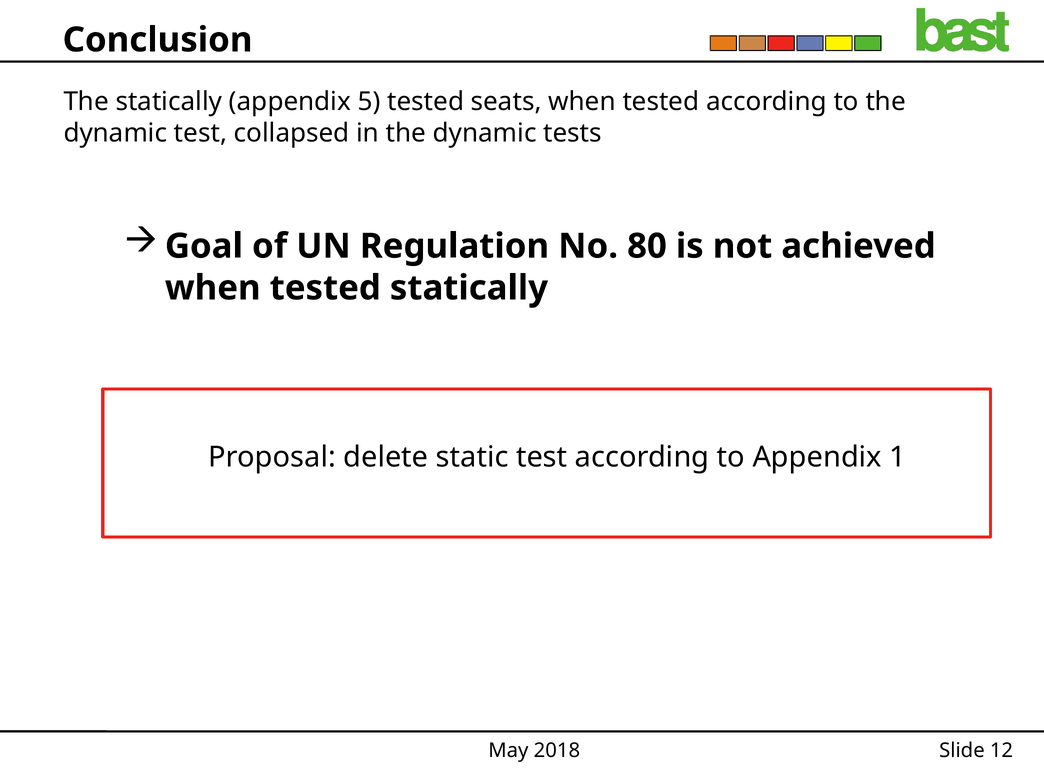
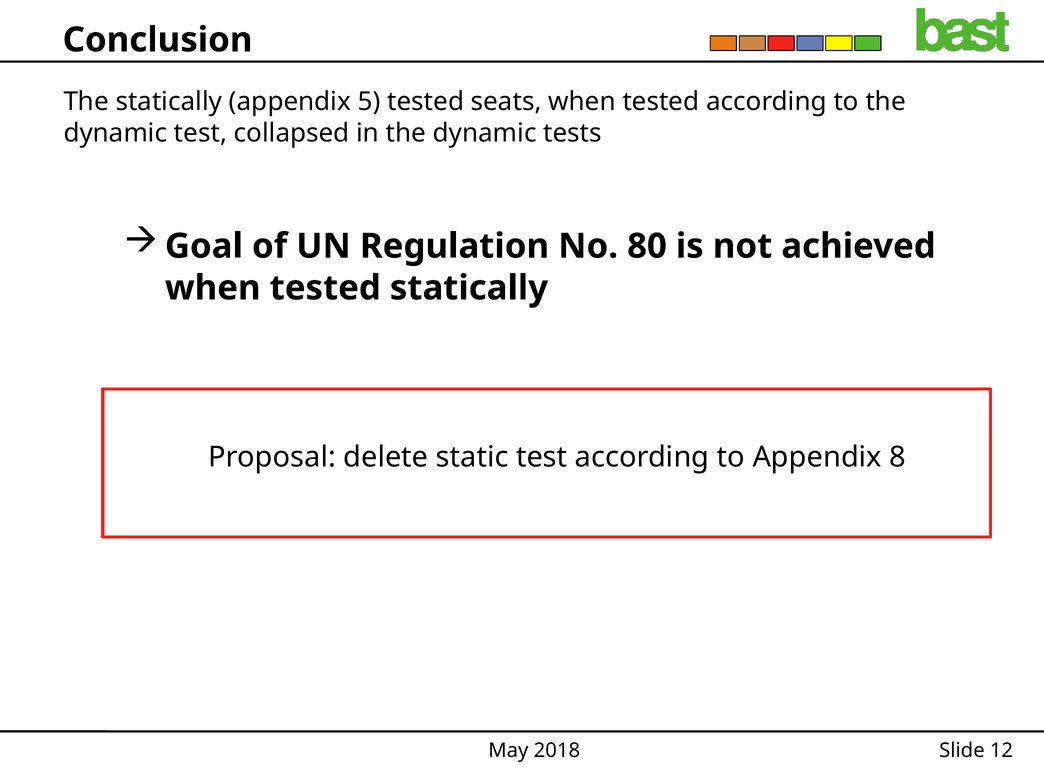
1: 1 -> 8
